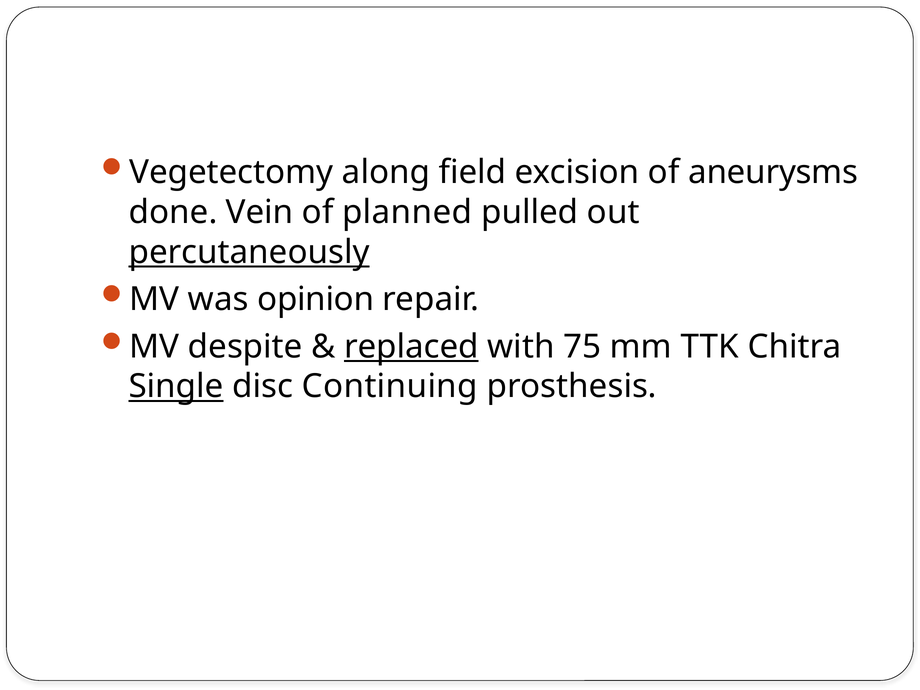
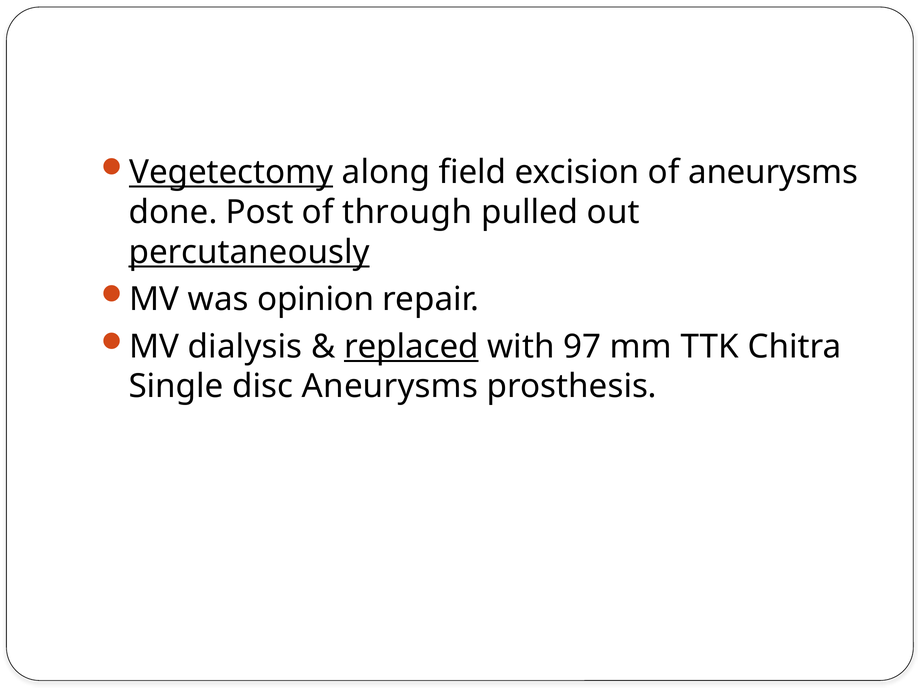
Vegetectomy underline: none -> present
Vein: Vein -> Post
planned: planned -> through
despite: despite -> dialysis
75: 75 -> 97
Single underline: present -> none
disc Continuing: Continuing -> Aneurysms
